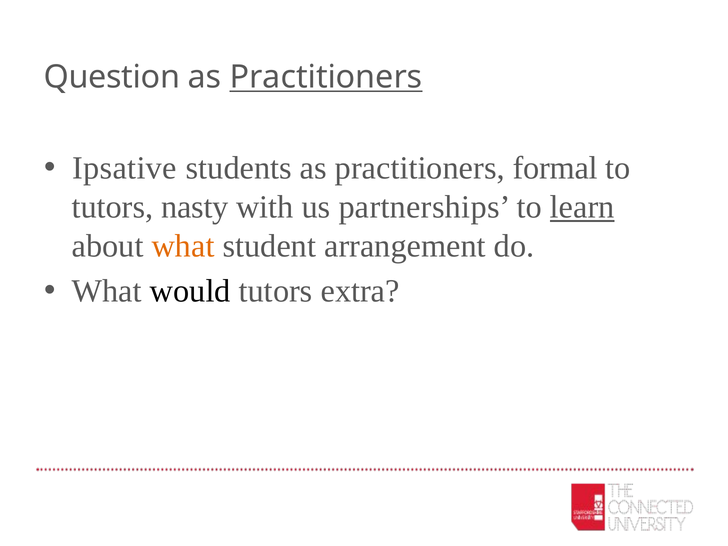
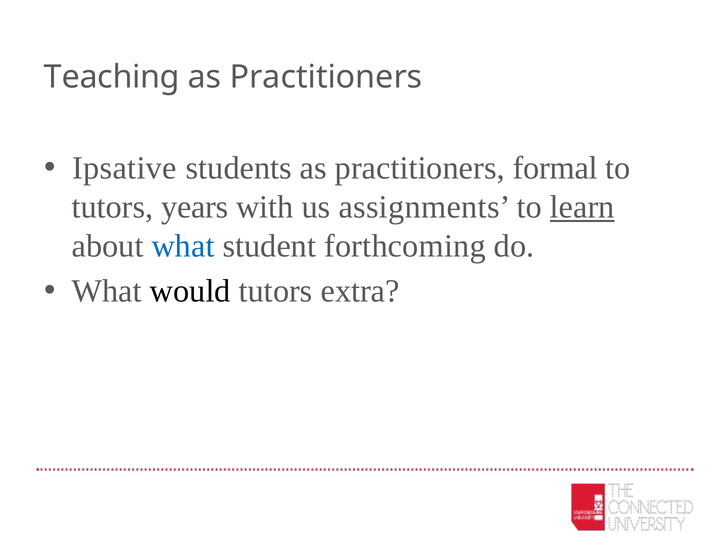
Question: Question -> Teaching
Practitioners at (326, 77) underline: present -> none
nasty: nasty -> years
partnerships: partnerships -> assignments
what at (183, 246) colour: orange -> blue
arrangement: arrangement -> forthcoming
